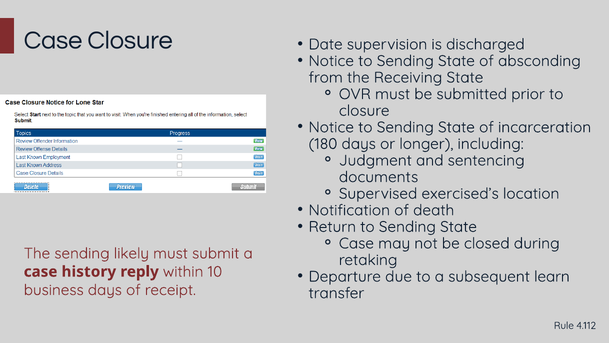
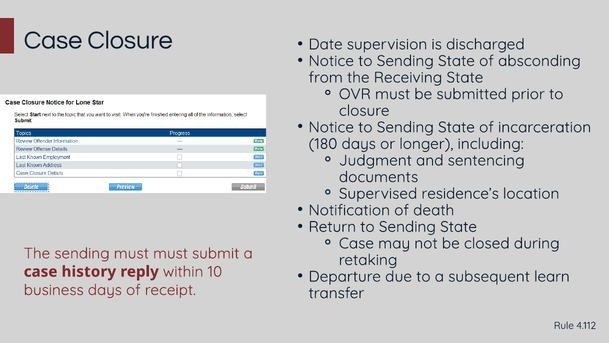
exercised’s: exercised’s -> residence’s
sending likely: likely -> must
